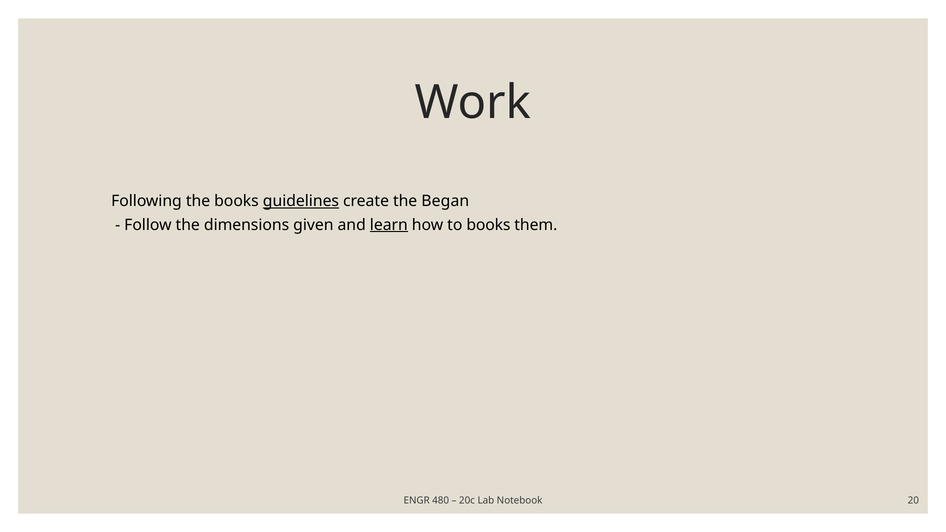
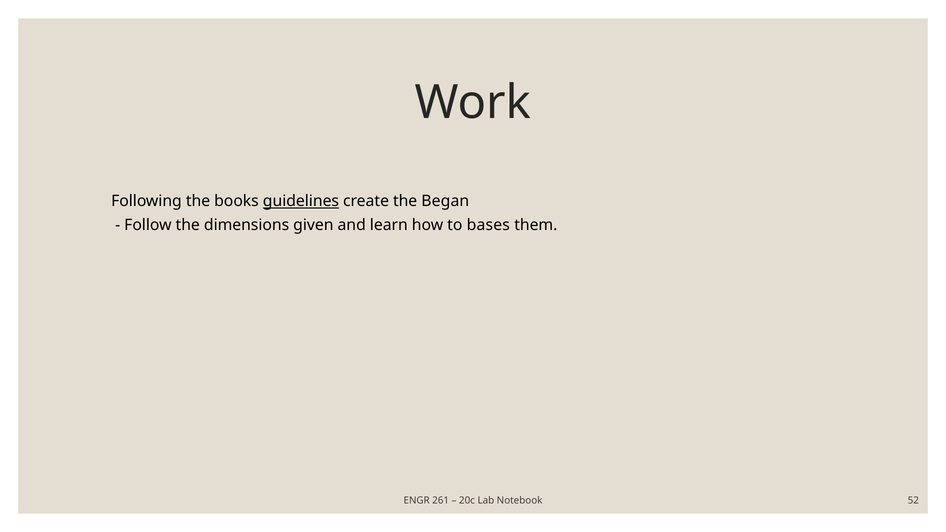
learn underline: present -> none
to books: books -> bases
480: 480 -> 261
20: 20 -> 52
